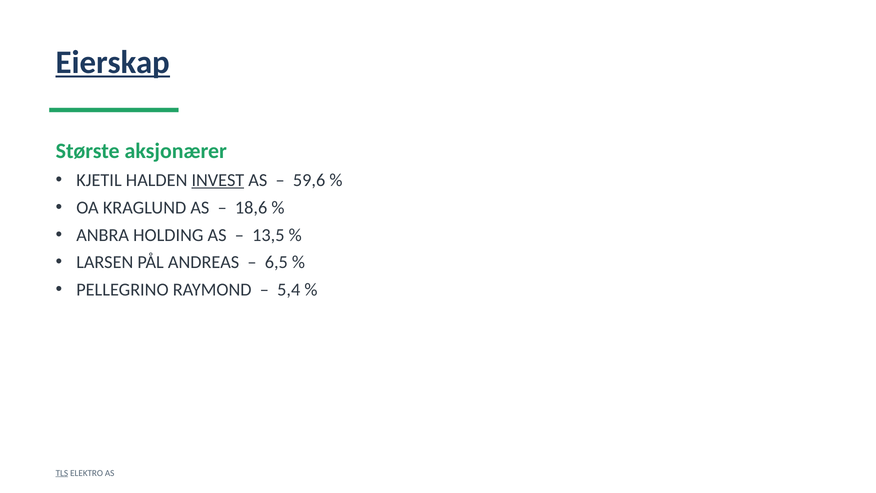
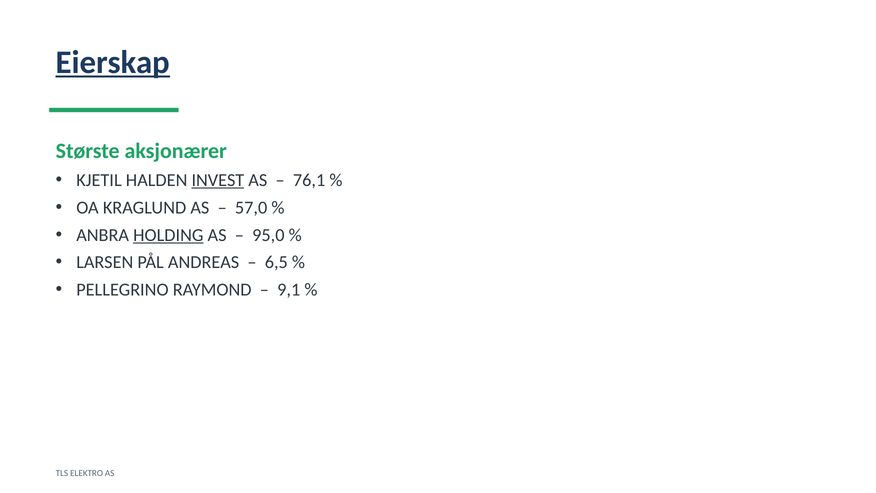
59,6: 59,6 -> 76,1
18,6: 18,6 -> 57,0
HOLDING underline: none -> present
13,5: 13,5 -> 95,0
5,4: 5,4 -> 9,1
TLS underline: present -> none
